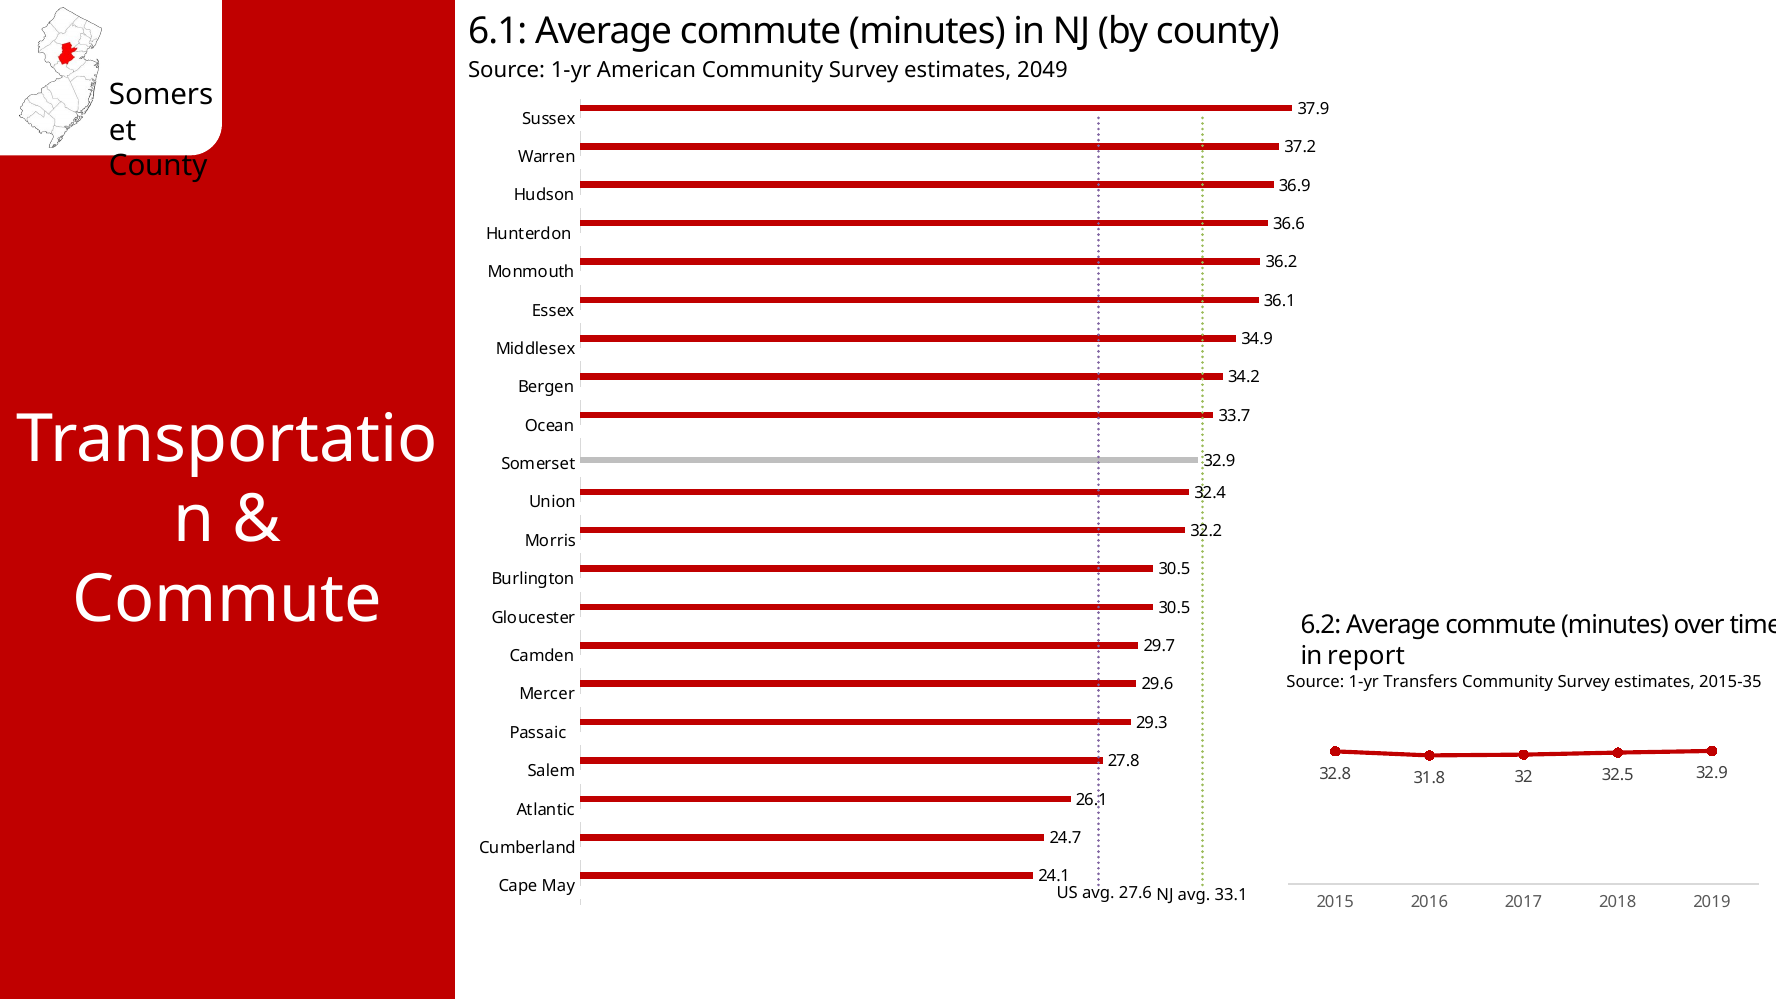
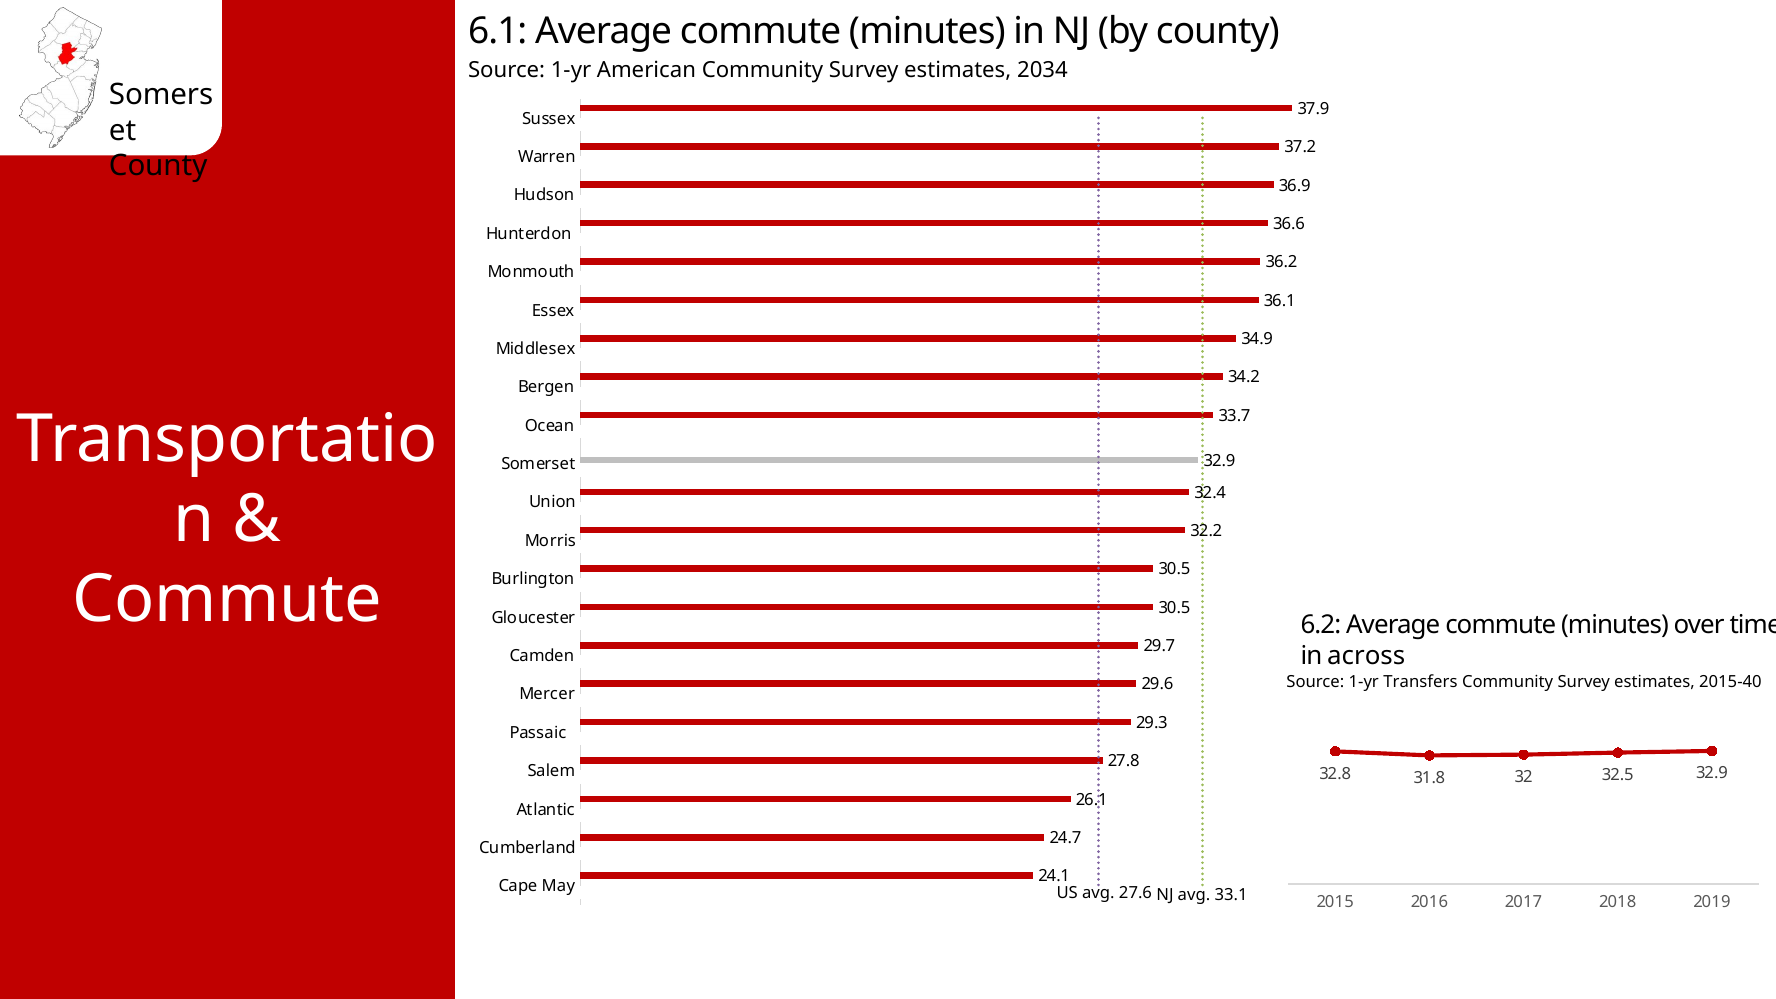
2049: 2049 -> 2034
report: report -> across
2015-35: 2015-35 -> 2015-40
